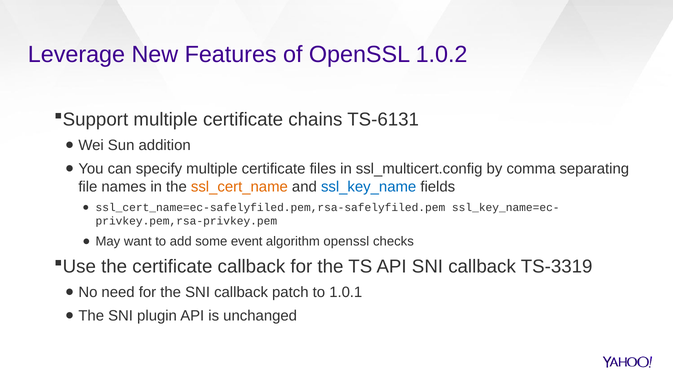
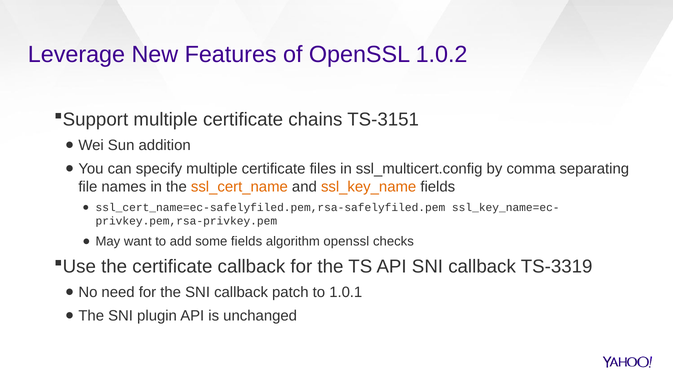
TS-6131: TS-6131 -> TS-3151
ssl_key_name colour: blue -> orange
some event: event -> fields
